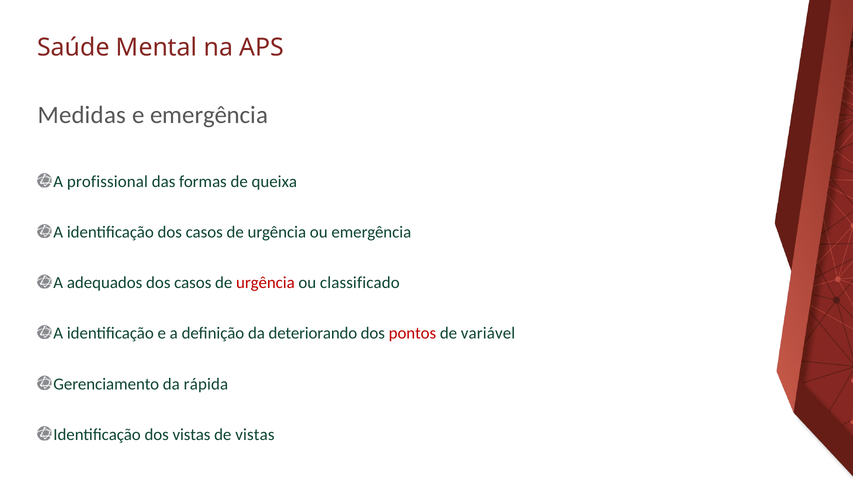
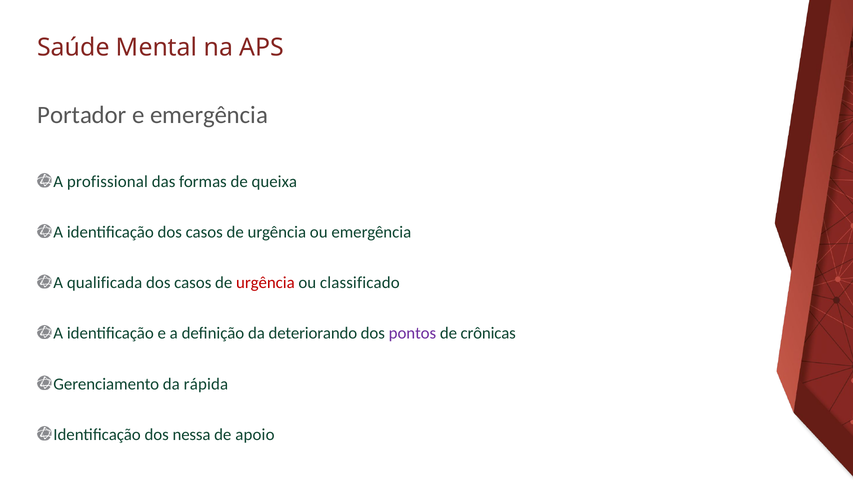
Medidas: Medidas -> Portador
adequados: adequados -> qualificada
pontos colour: red -> purple
variável: variável -> crônicas
dos vistas: vistas -> nessa
de vistas: vistas -> apoio
